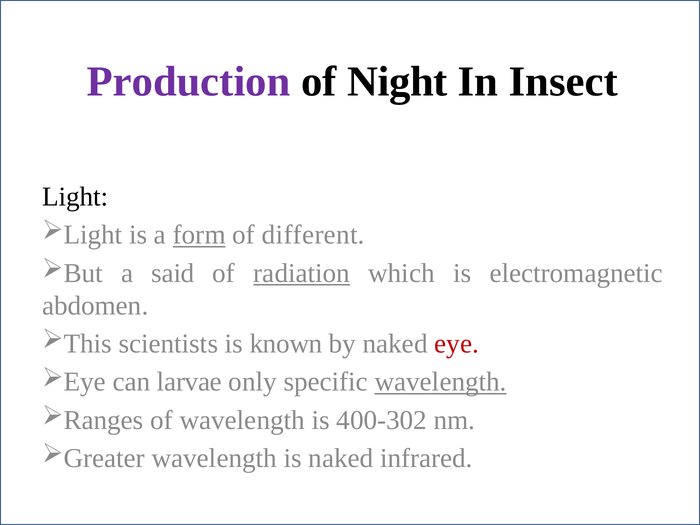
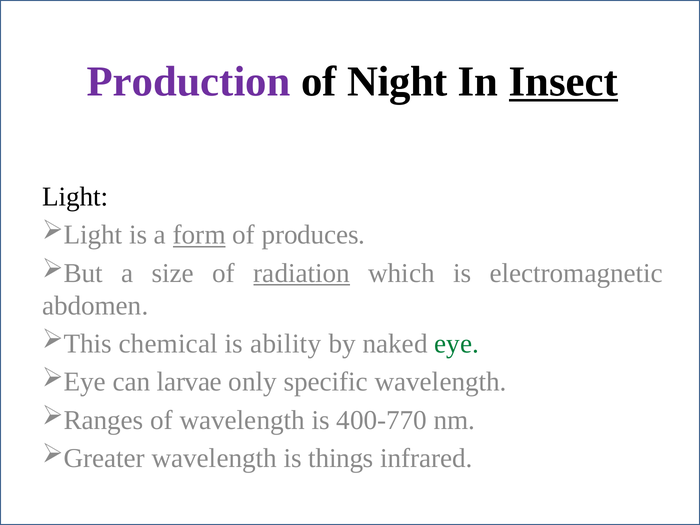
Insect underline: none -> present
different: different -> produces
said: said -> size
scientists: scientists -> chemical
known: known -> ability
eye colour: red -> green
wavelength at (441, 382) underline: present -> none
400-302: 400-302 -> 400-770
is naked: naked -> things
